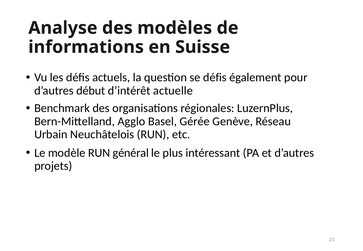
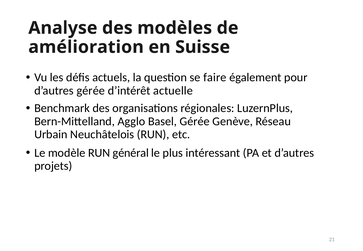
informations: informations -> amélioration
se défis: défis -> faire
d’autres début: début -> gérée
